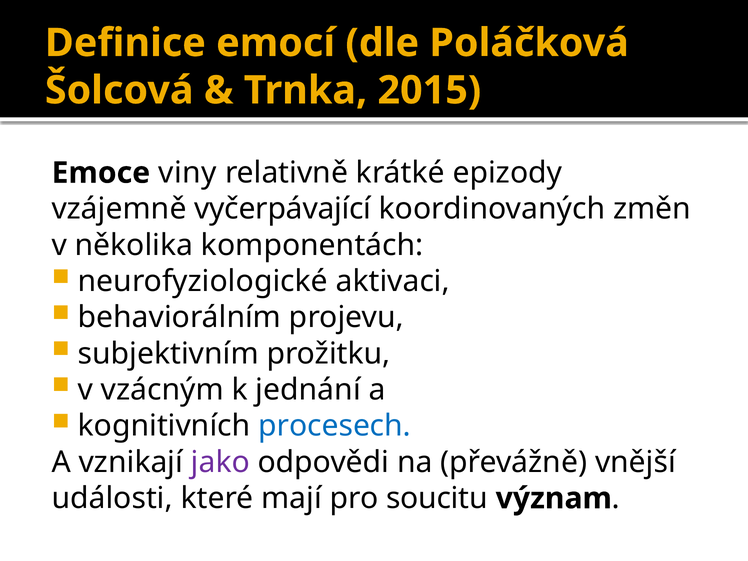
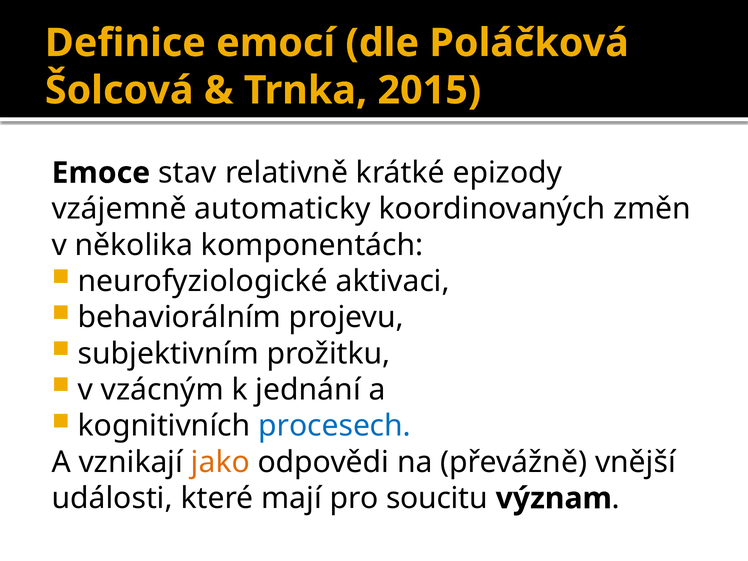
viny: viny -> stav
vyčerpávající: vyčerpávající -> automaticky
jako colour: purple -> orange
